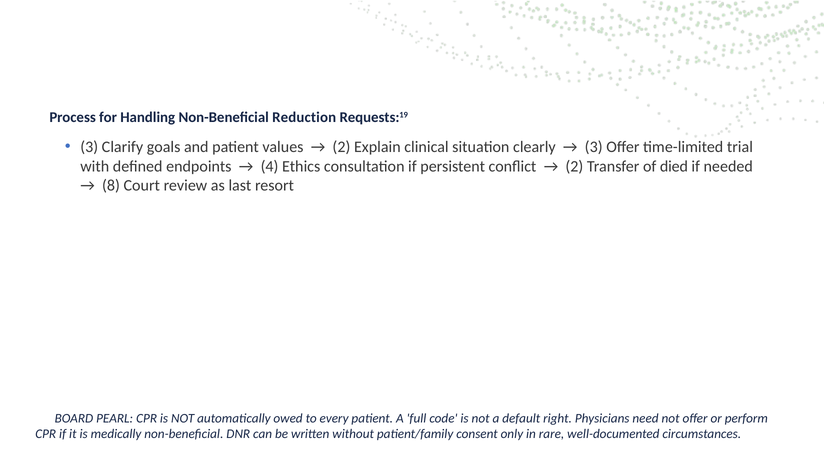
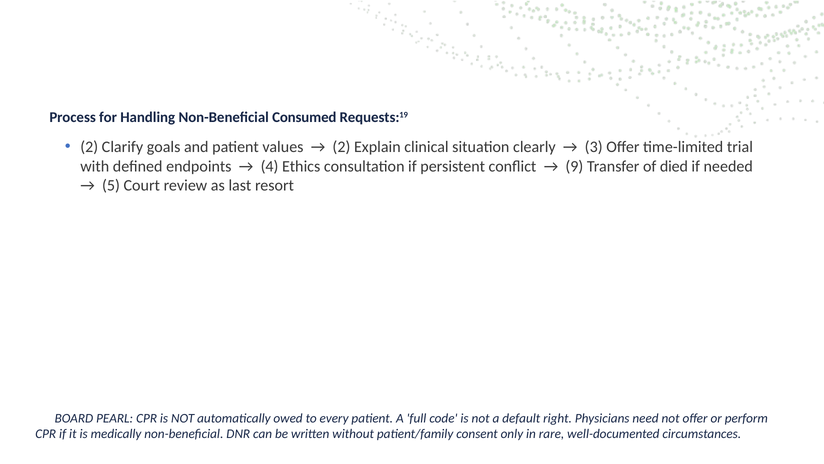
Reduction: Reduction -> Consumed
3 at (89, 147): 3 -> 2
2 at (574, 166): 2 -> 9
8: 8 -> 5
